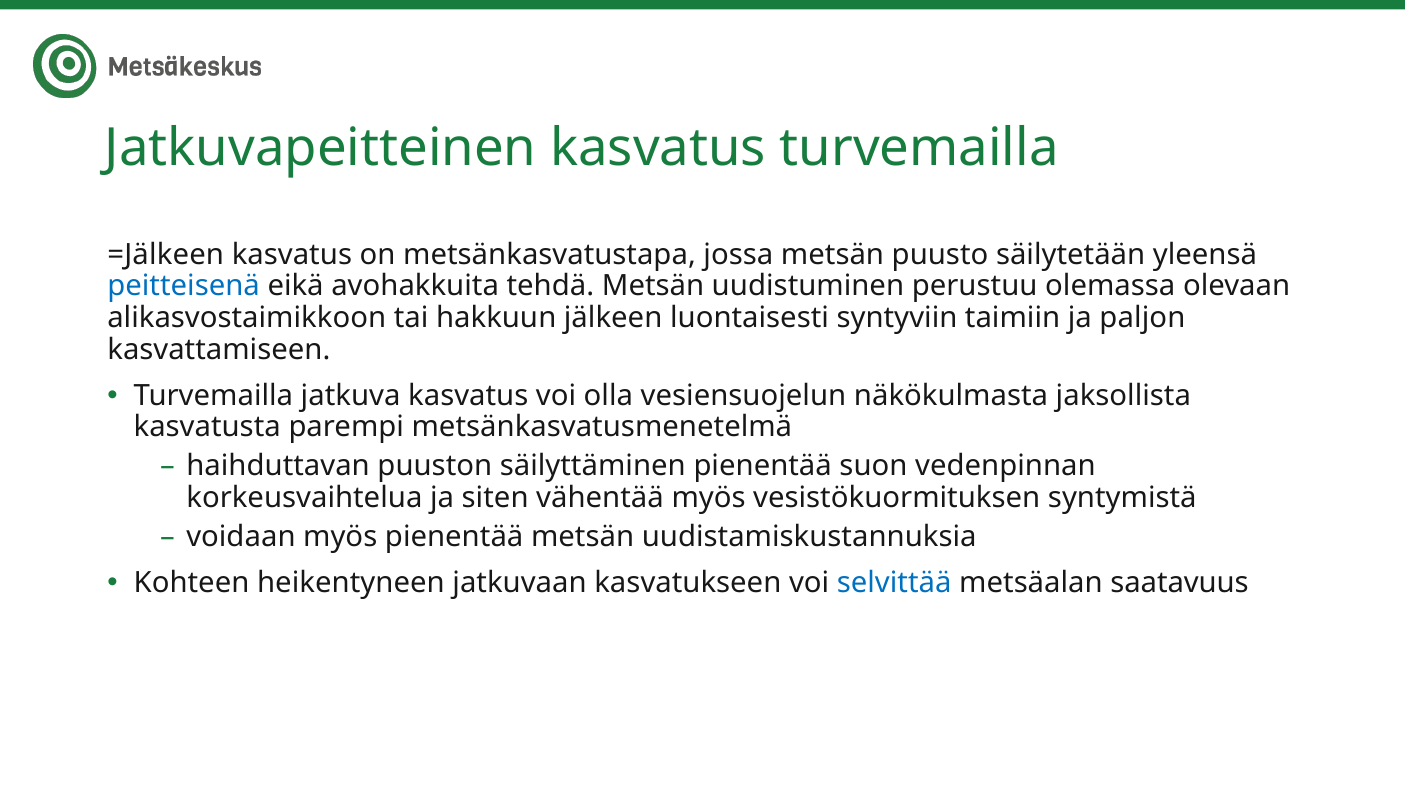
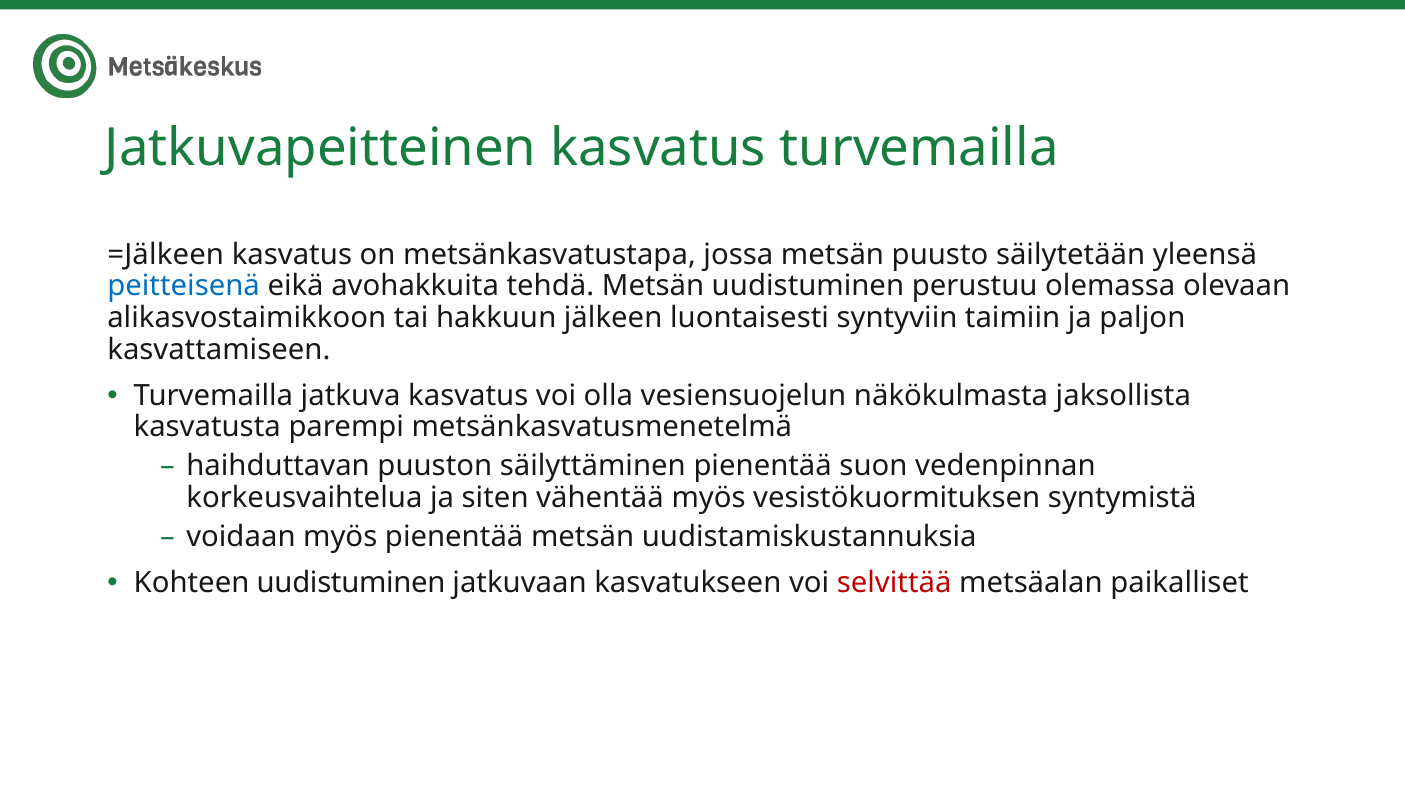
Kohteen heikentyneen: heikentyneen -> uudistuminen
selvittää colour: blue -> red
saatavuus: saatavuus -> paikalliset
